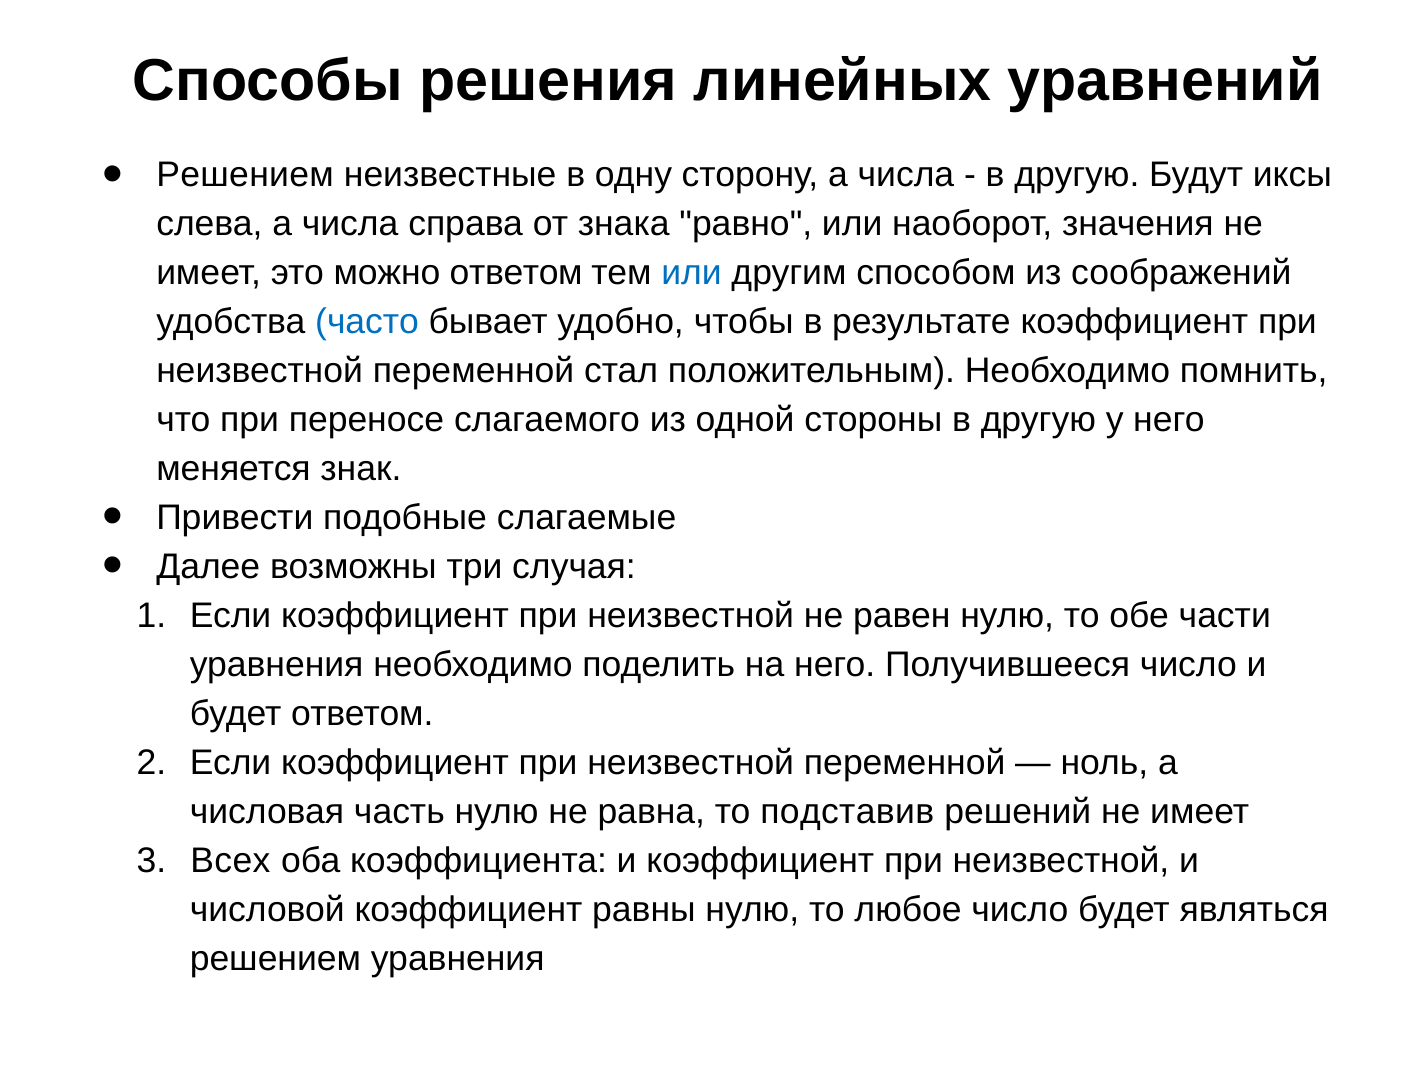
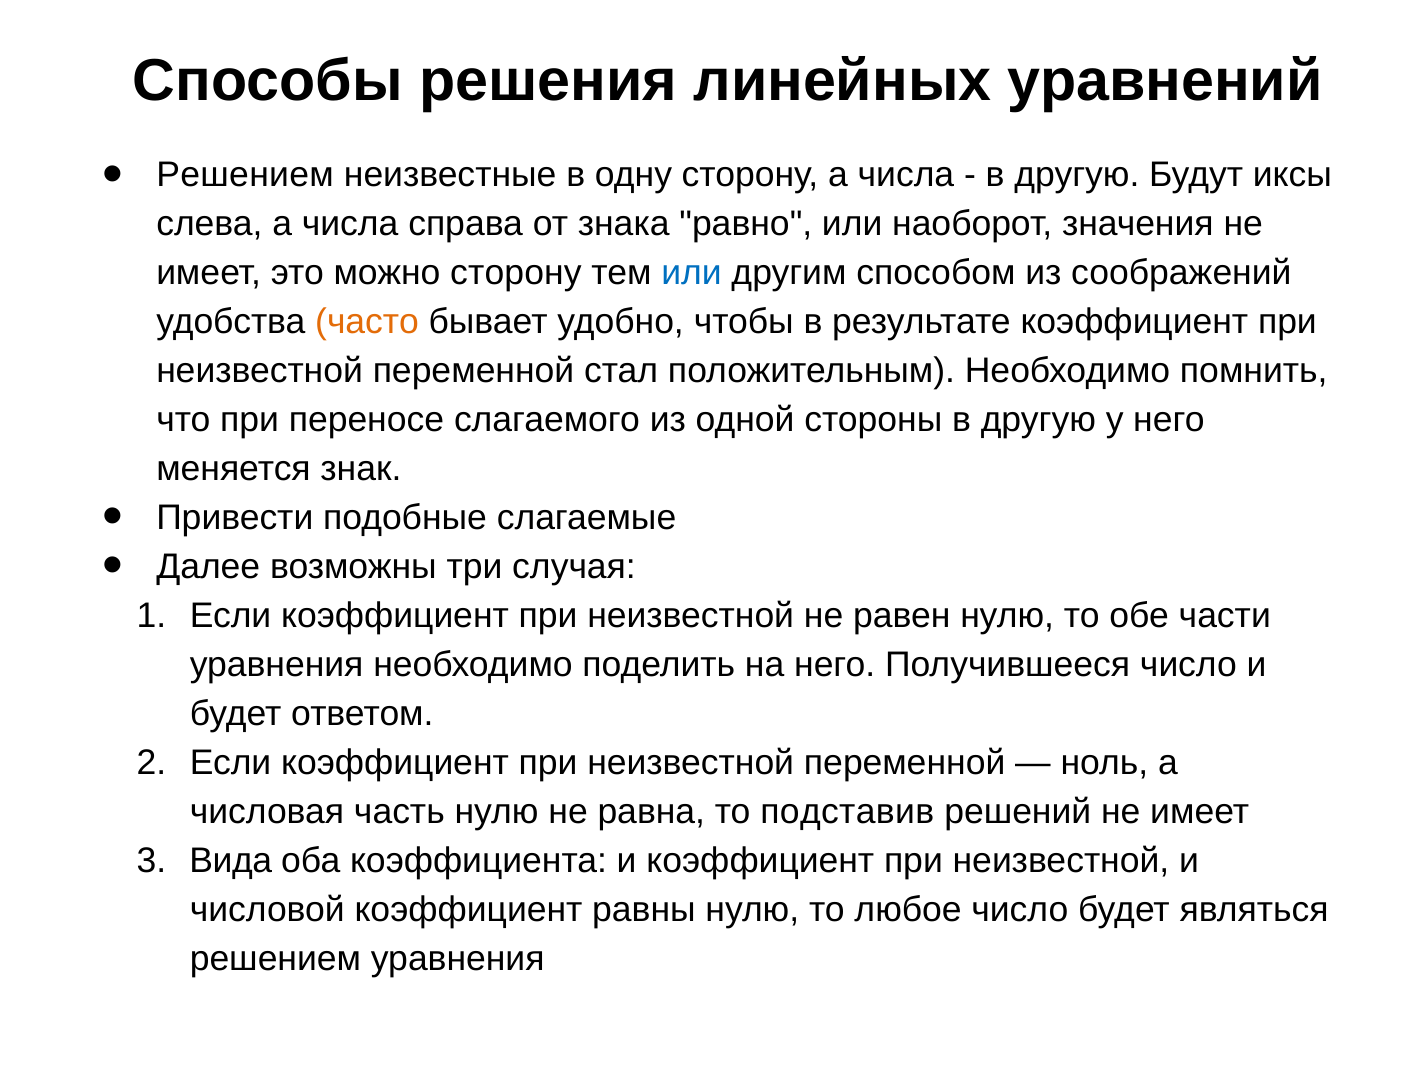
можно ответом: ответом -> сторону
часто colour: blue -> orange
Всех: Всех -> Вида
